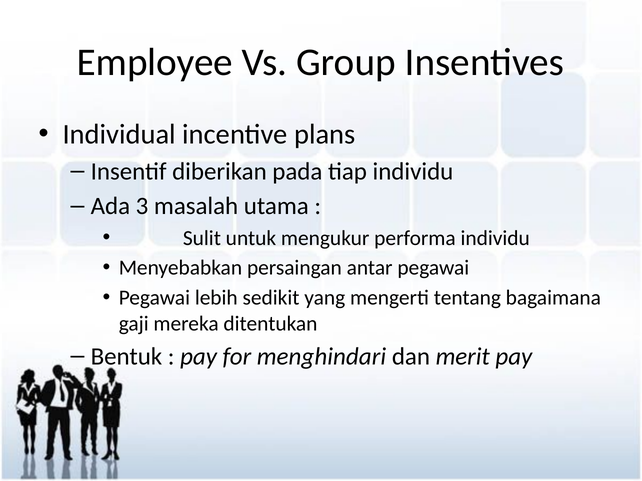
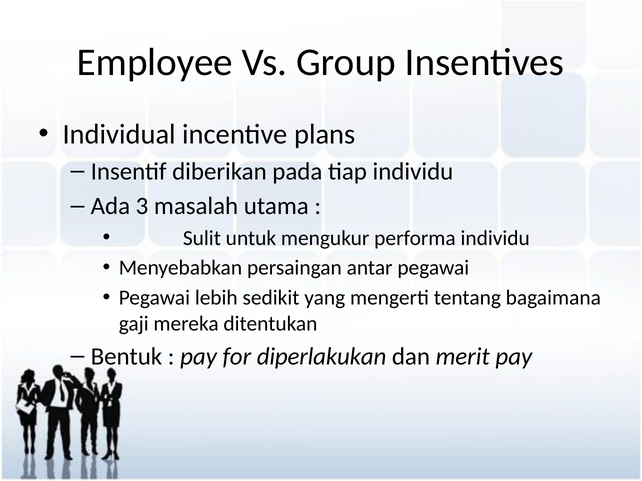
menghindari: menghindari -> diperlakukan
